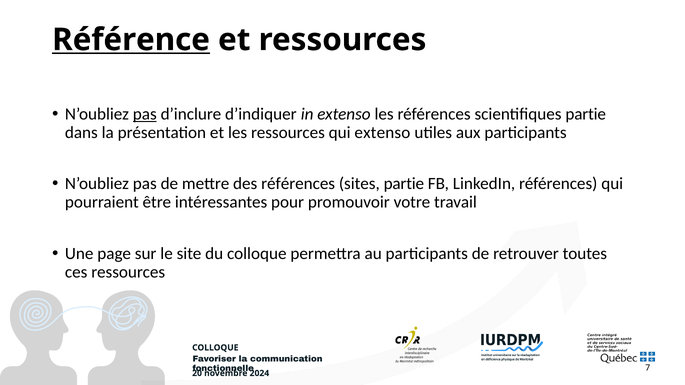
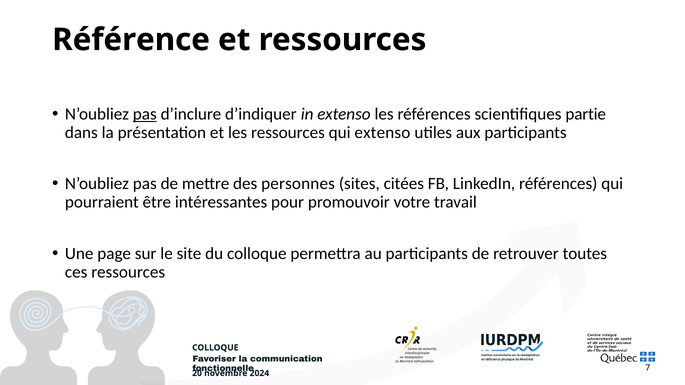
Référence underline: present -> none
des références: références -> personnes
sites partie: partie -> citées
